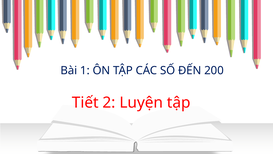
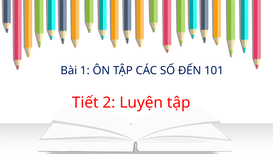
200: 200 -> 101
